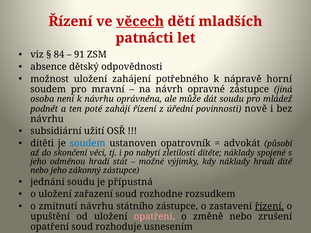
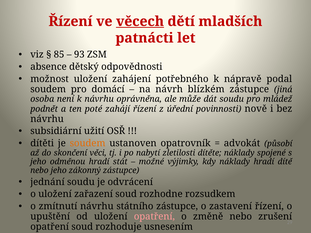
84: 84 -> 85
91: 91 -> 93
horní: horní -> podal
mravní: mravní -> domácí
opravné: opravné -> blízkém
soudem at (88, 143) colour: blue -> orange
přípustná: přípustná -> odvrácení
řízení at (269, 206) underline: present -> none
